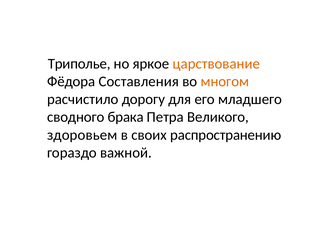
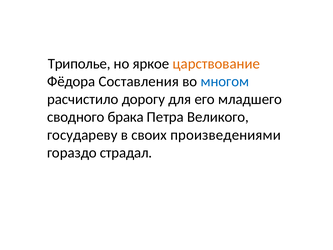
многом colour: orange -> blue
здоровьем: здоровьем -> государеву
распространению: распространению -> произведениями
важной: важной -> страдал
